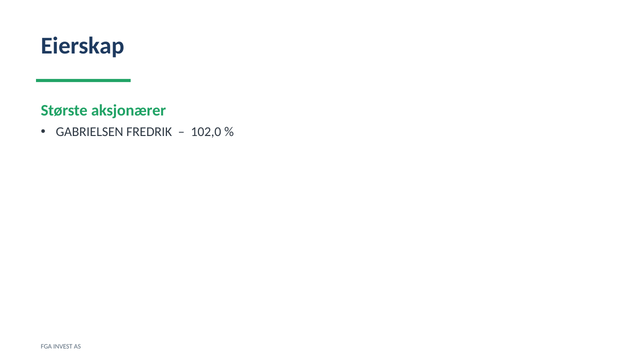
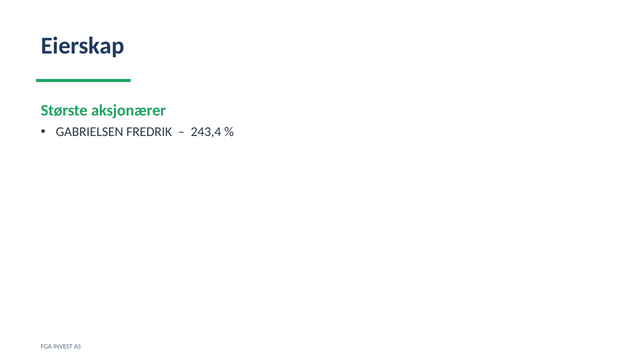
102,0: 102,0 -> 243,4
